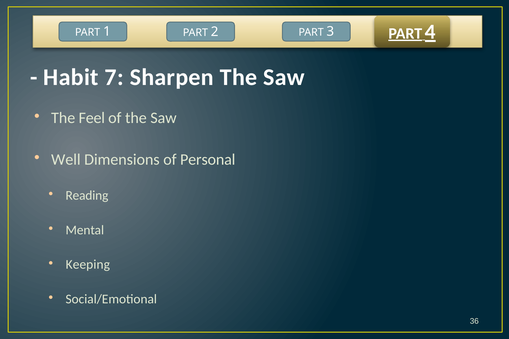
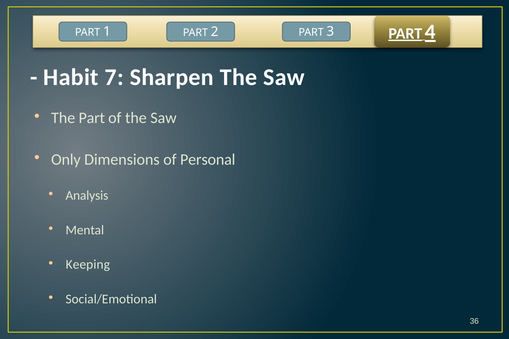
The Feel: Feel -> Part
Well: Well -> Only
Reading: Reading -> Analysis
